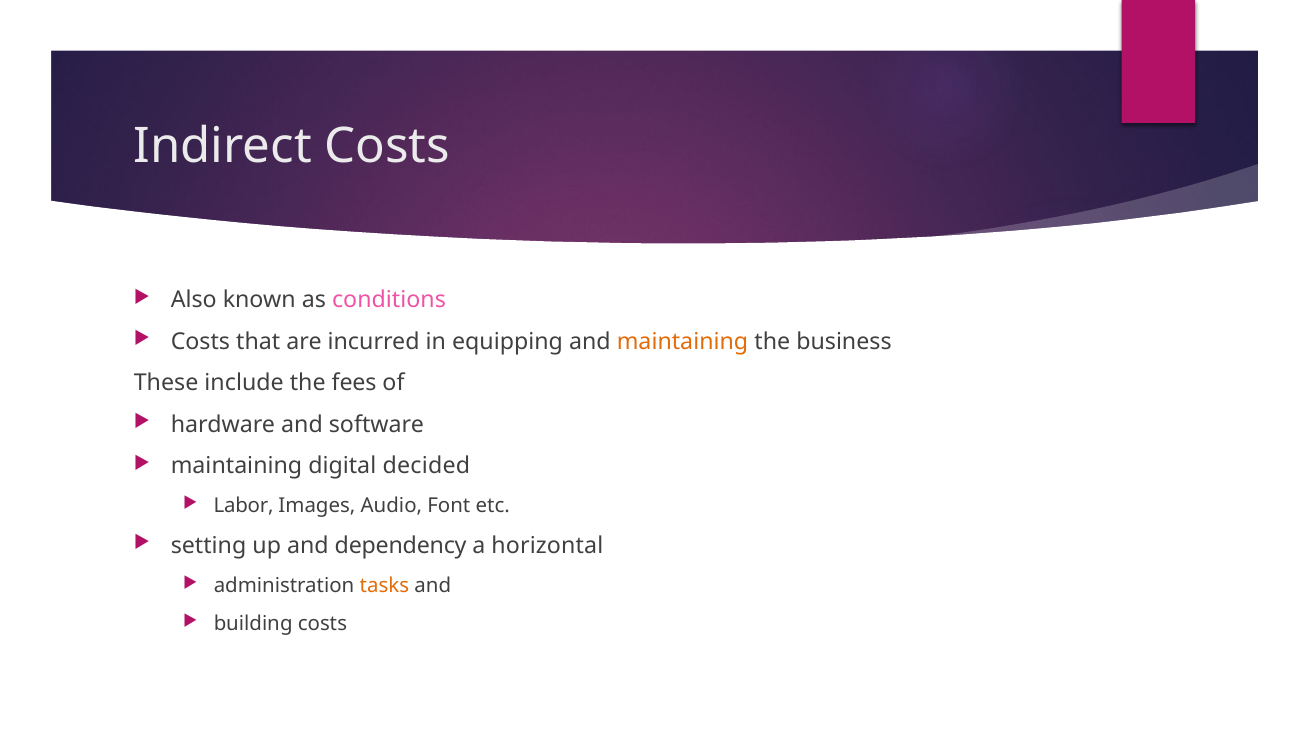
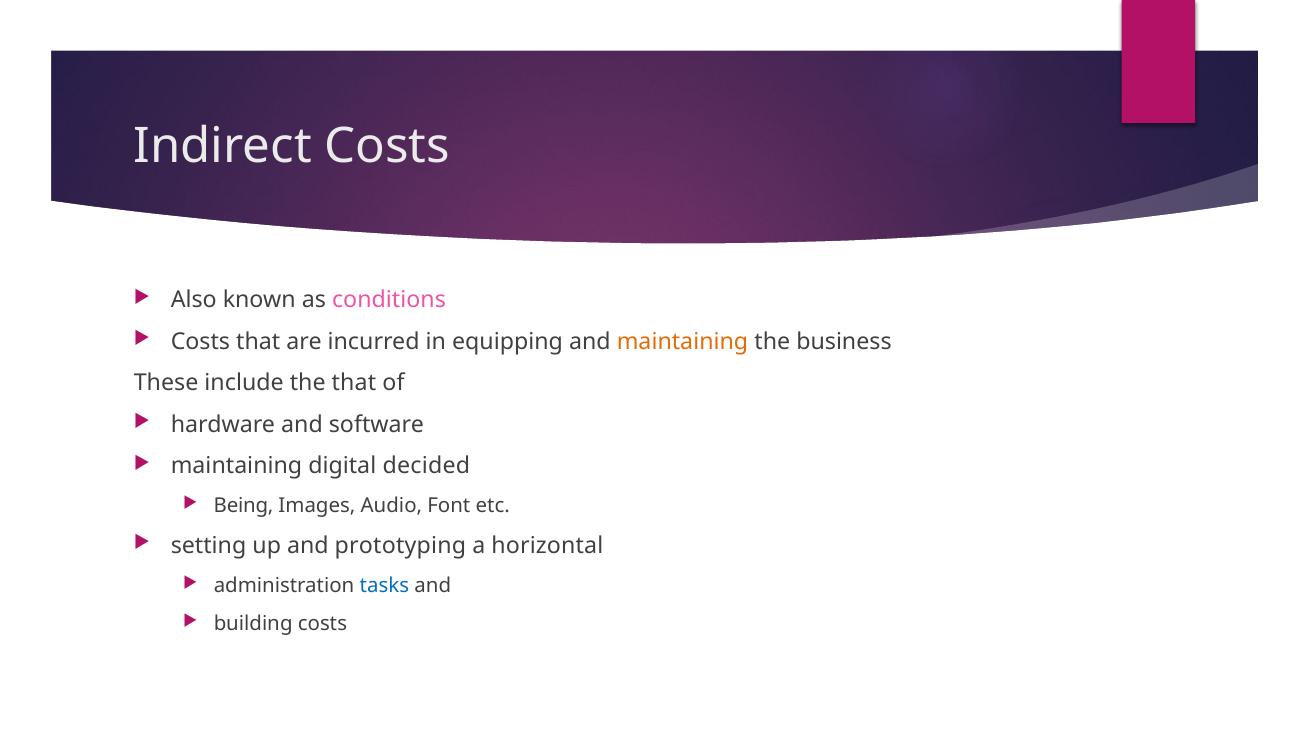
the fees: fees -> that
Labor: Labor -> Being
dependency: dependency -> prototyping
tasks colour: orange -> blue
